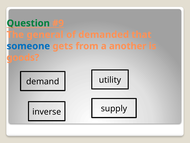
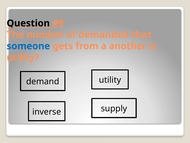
Question colour: green -> black
general: general -> number
goods at (23, 57): goods -> utility
